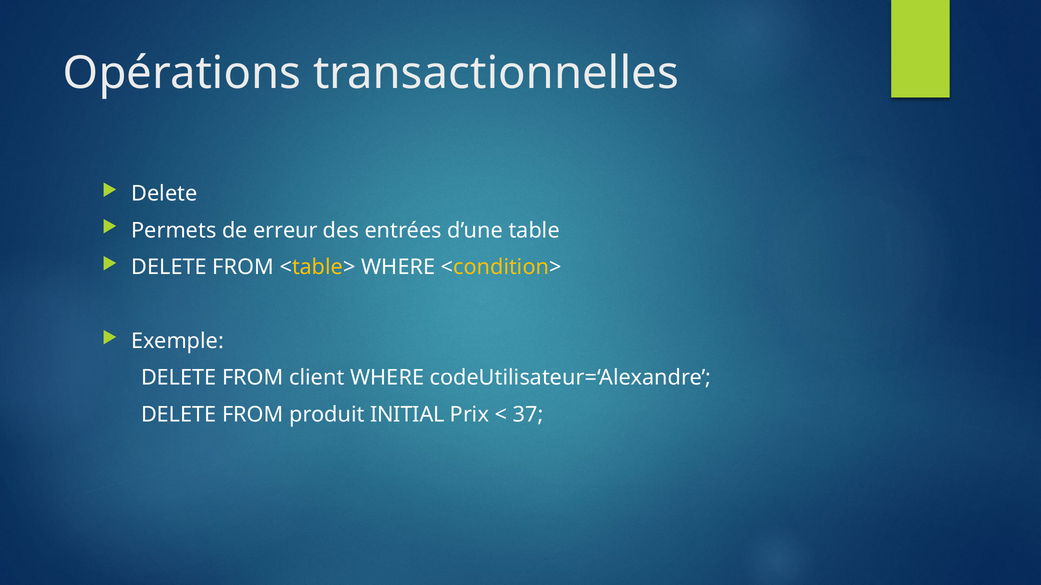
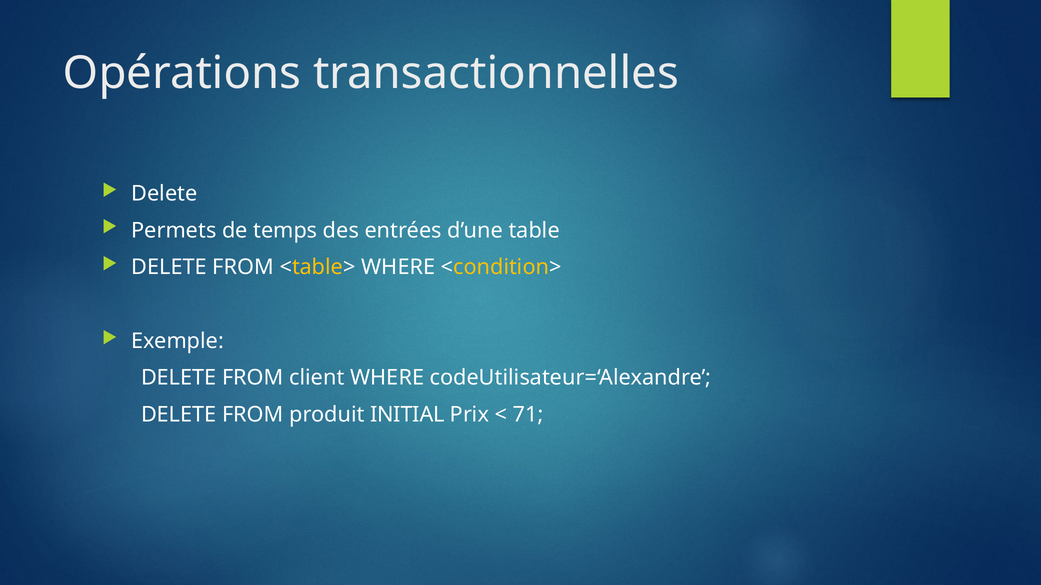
erreur: erreur -> temps
37: 37 -> 71
